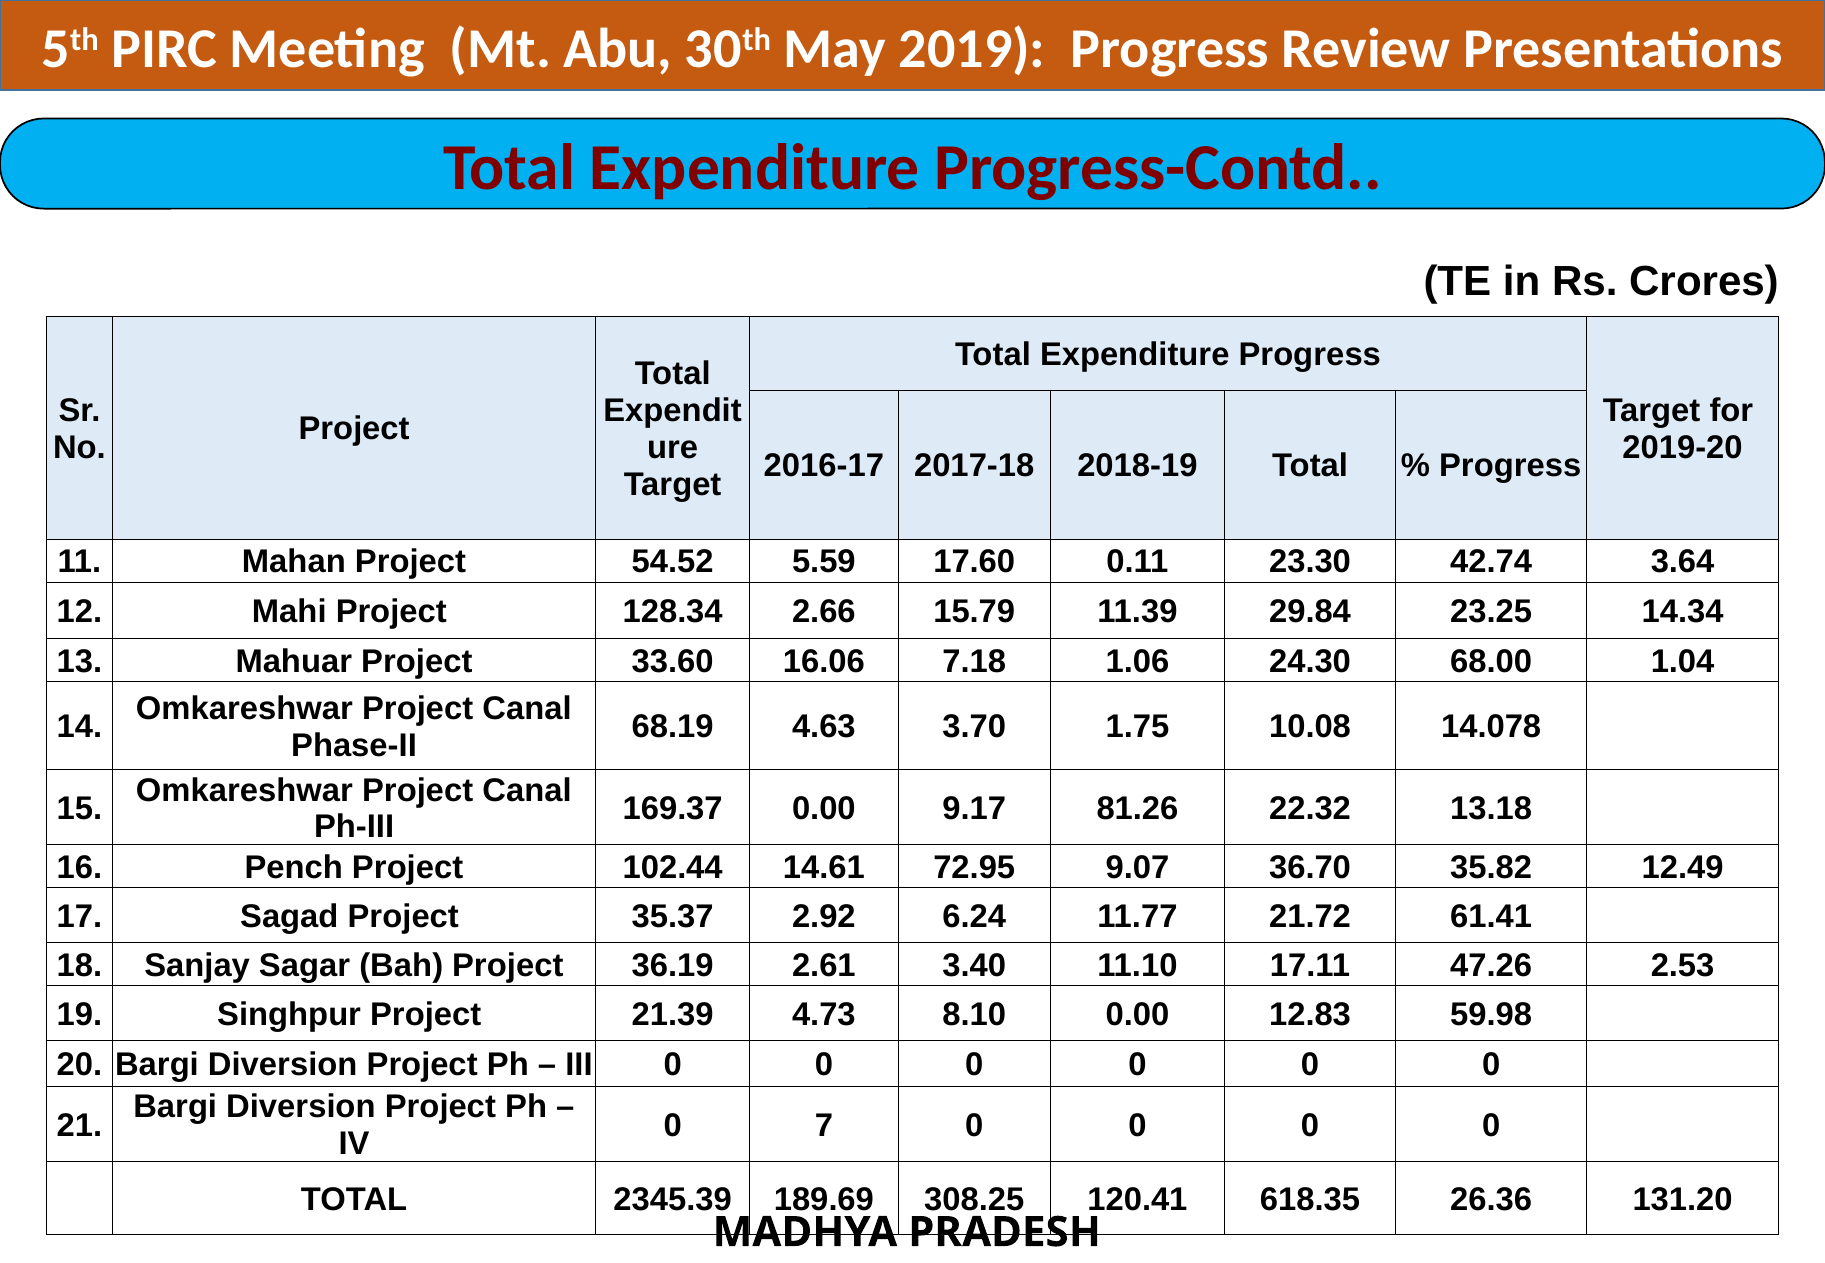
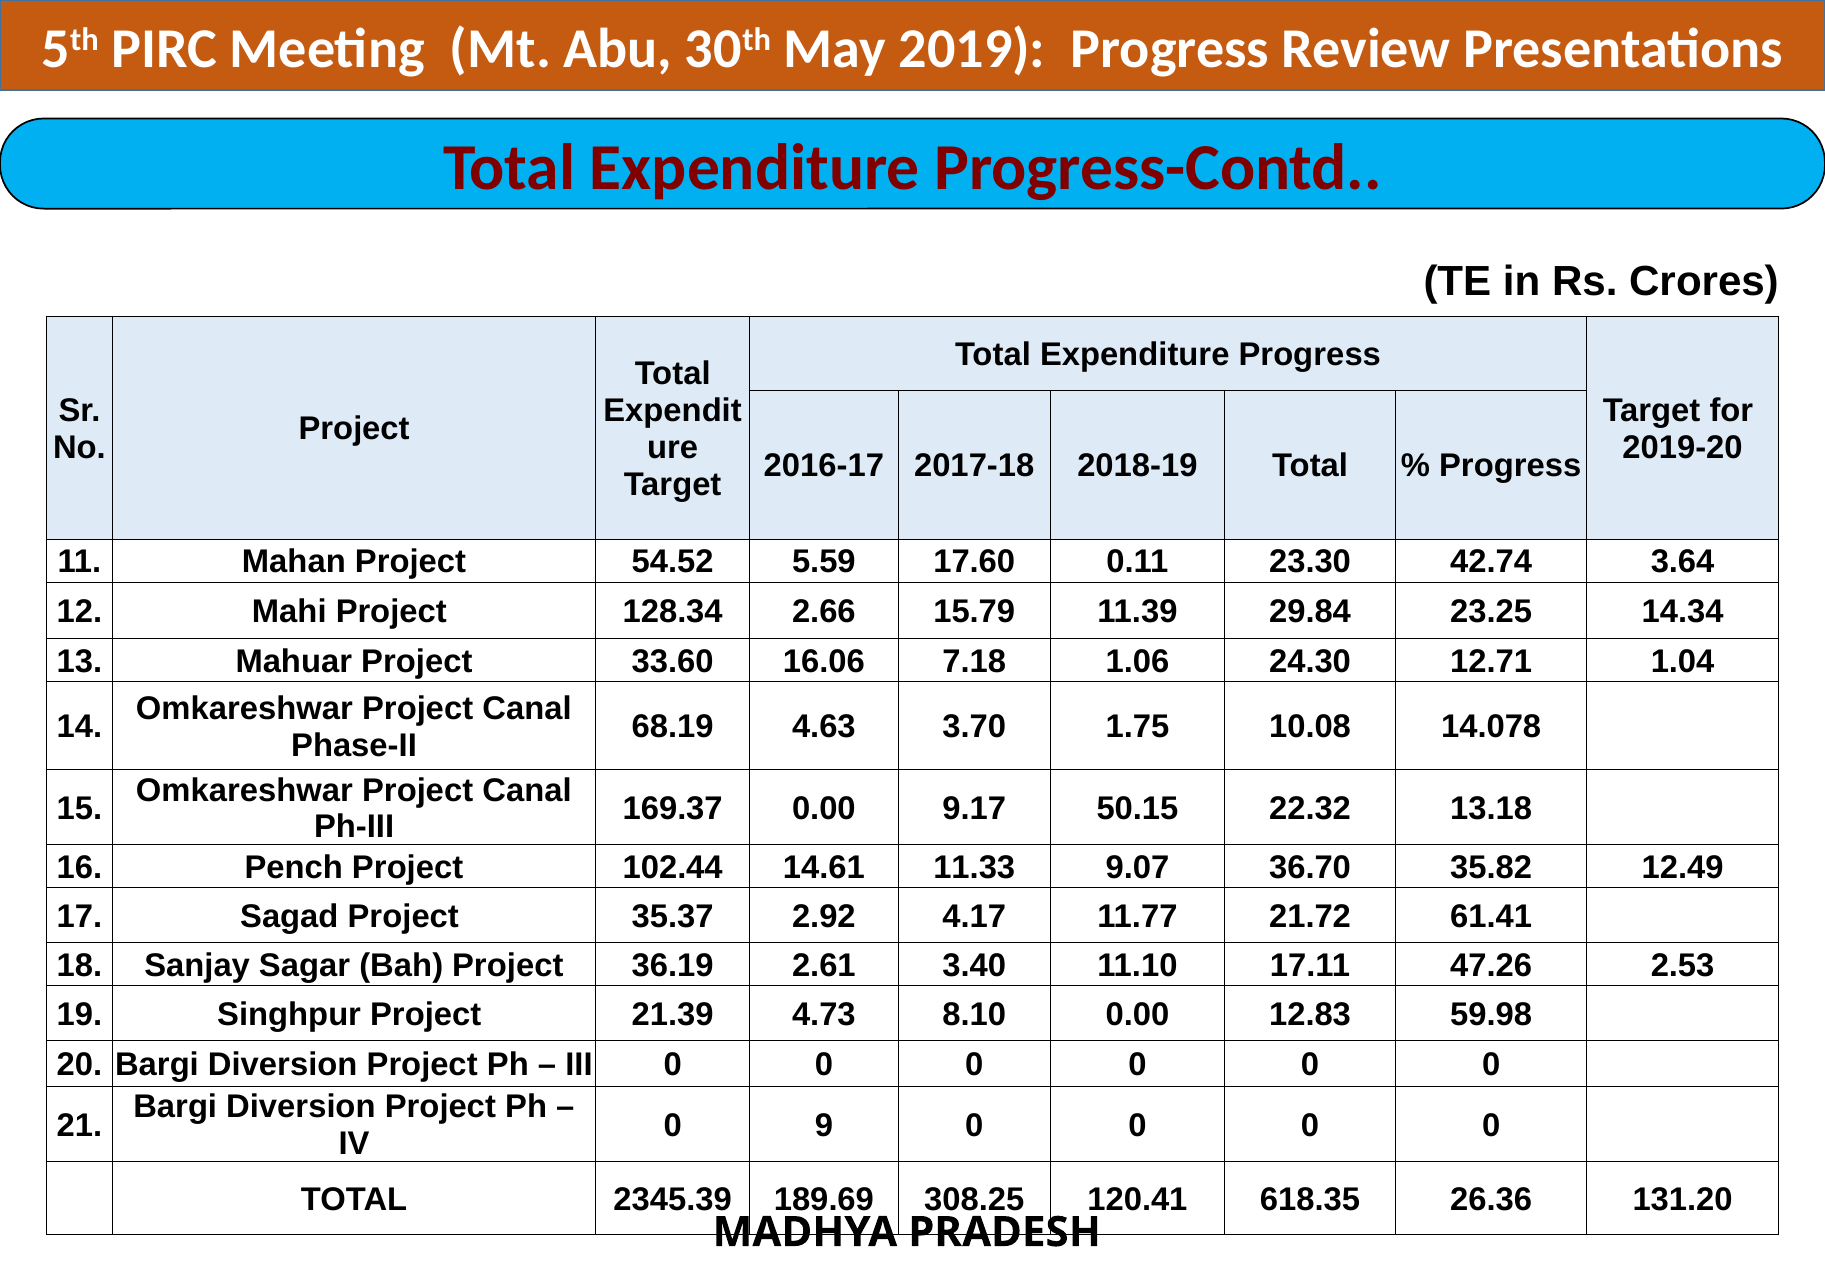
68.00: 68.00 -> 12.71
81.26: 81.26 -> 50.15
72.95: 72.95 -> 11.33
6.24: 6.24 -> 4.17
7: 7 -> 9
